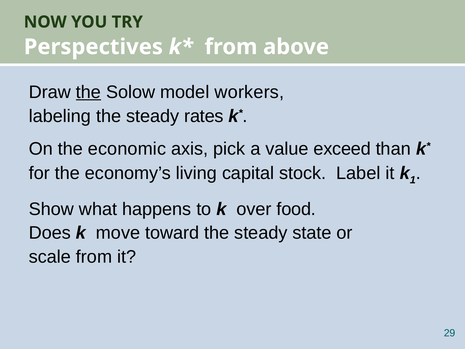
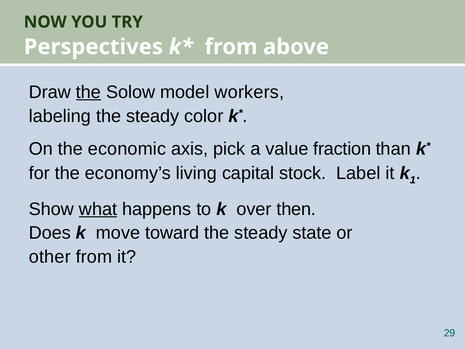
rates: rates -> color
exceed: exceed -> fraction
what underline: none -> present
food: food -> then
scale: scale -> other
